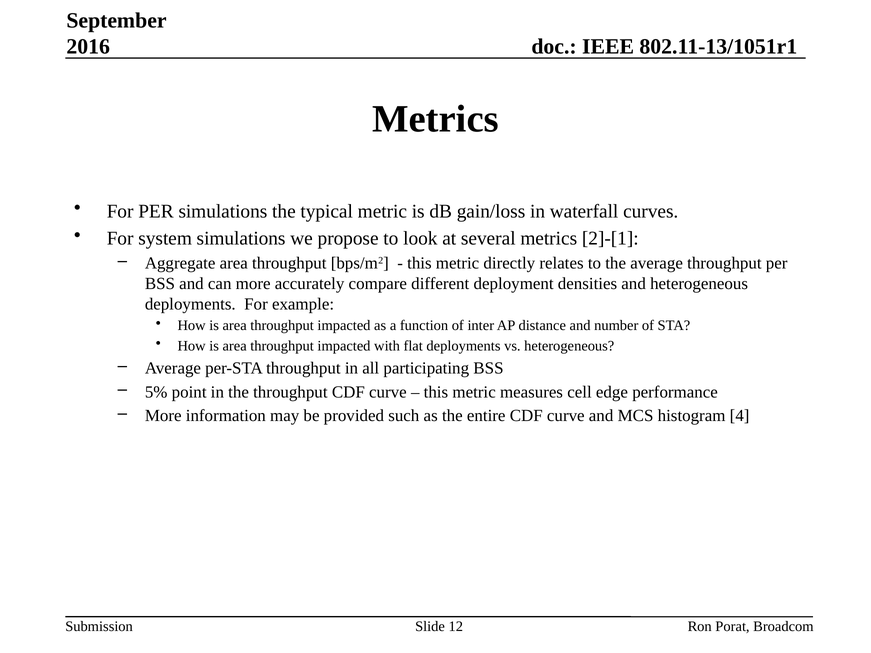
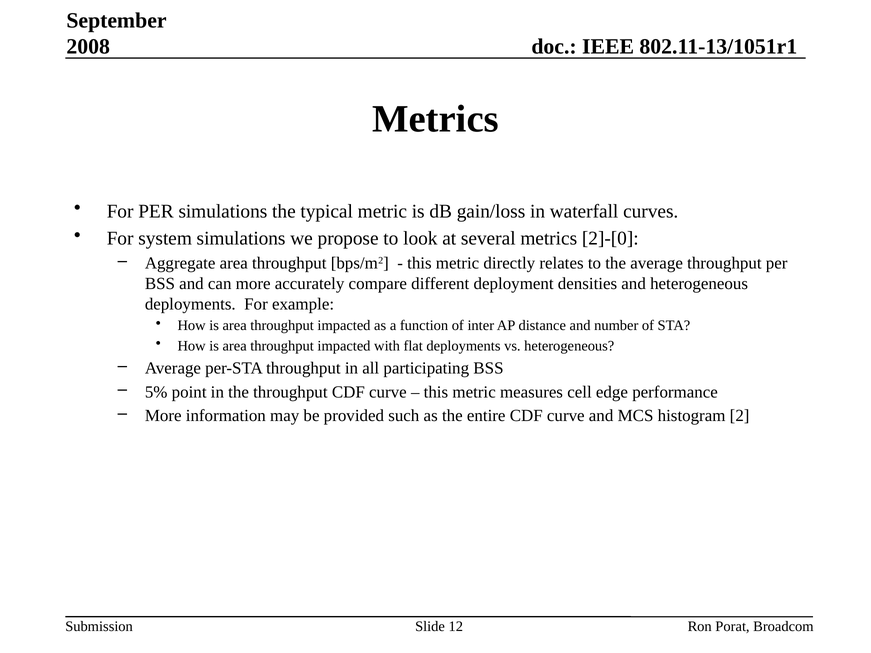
2016: 2016 -> 2008
2]-[1: 2]-[1 -> 2]-[0
4: 4 -> 2
